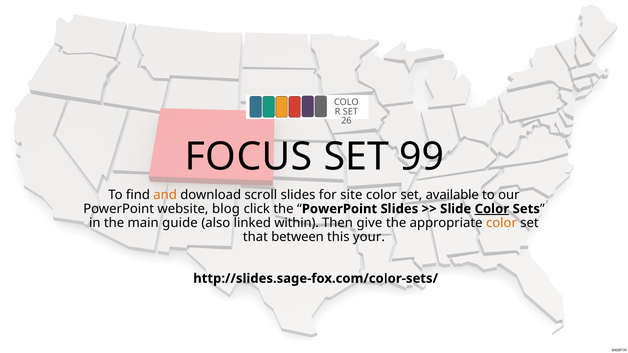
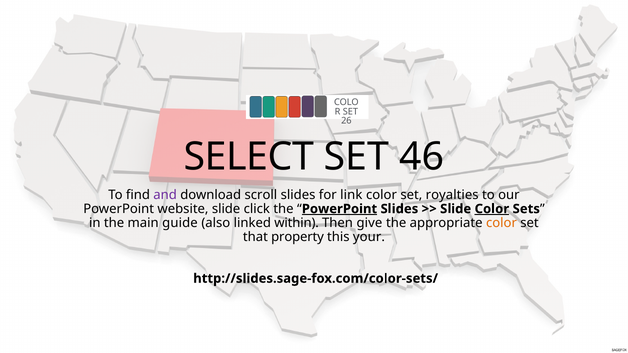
FOCUS: FOCUS -> SELECT
99: 99 -> 46
and colour: orange -> purple
site: site -> link
available: available -> royalties
website blog: blog -> slide
PowerPoint at (339, 209) underline: none -> present
between: between -> property
